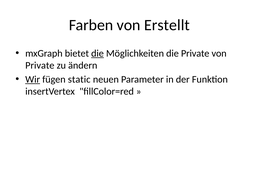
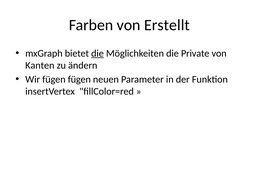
Private at (40, 65): Private -> Kanten
Wir underline: present -> none
fügen static: static -> fügen
